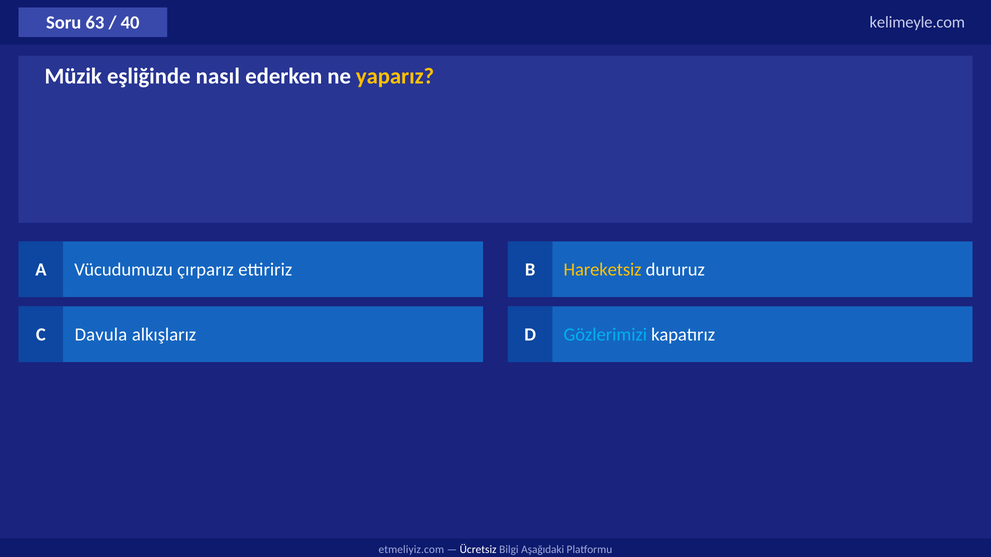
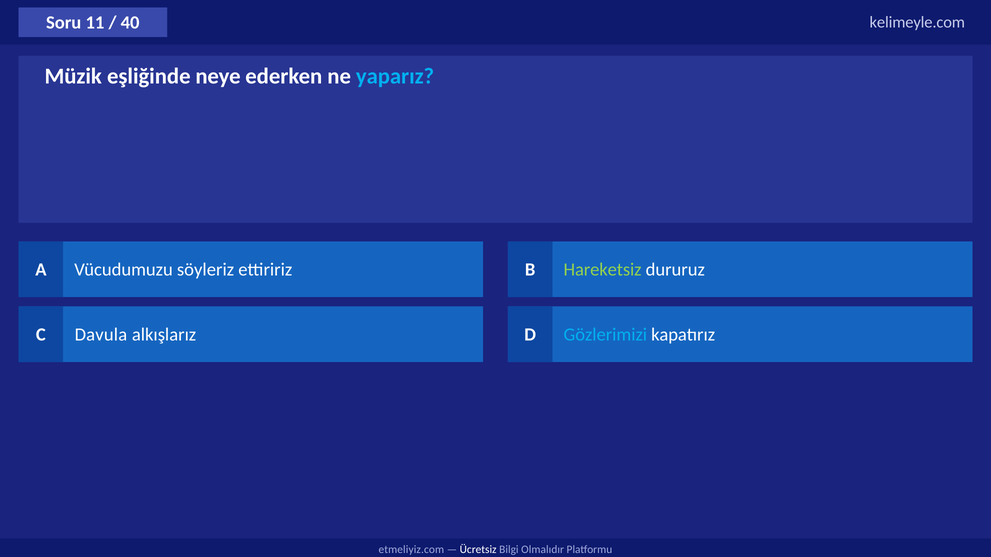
63: 63 -> 11
nasıl: nasıl -> neye
yaparız colour: yellow -> light blue
çırparız: çırparız -> söyleriz
Hareketsiz colour: yellow -> light green
Aşağıdaki: Aşağıdaki -> Olmalıdır
